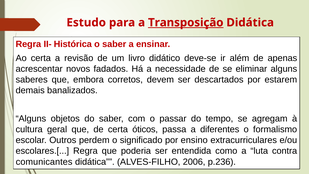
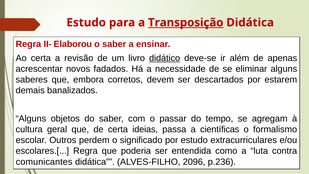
Histórica: Histórica -> Elaborou
didático underline: none -> present
óticos: óticos -> ideias
diferentes: diferentes -> científicas
por ensino: ensino -> estudo
2006: 2006 -> 2096
